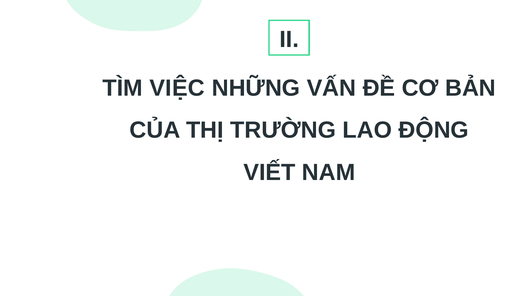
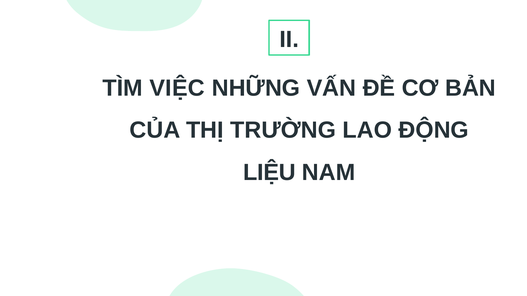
VIẾT: VIẾT -> LIỆU
